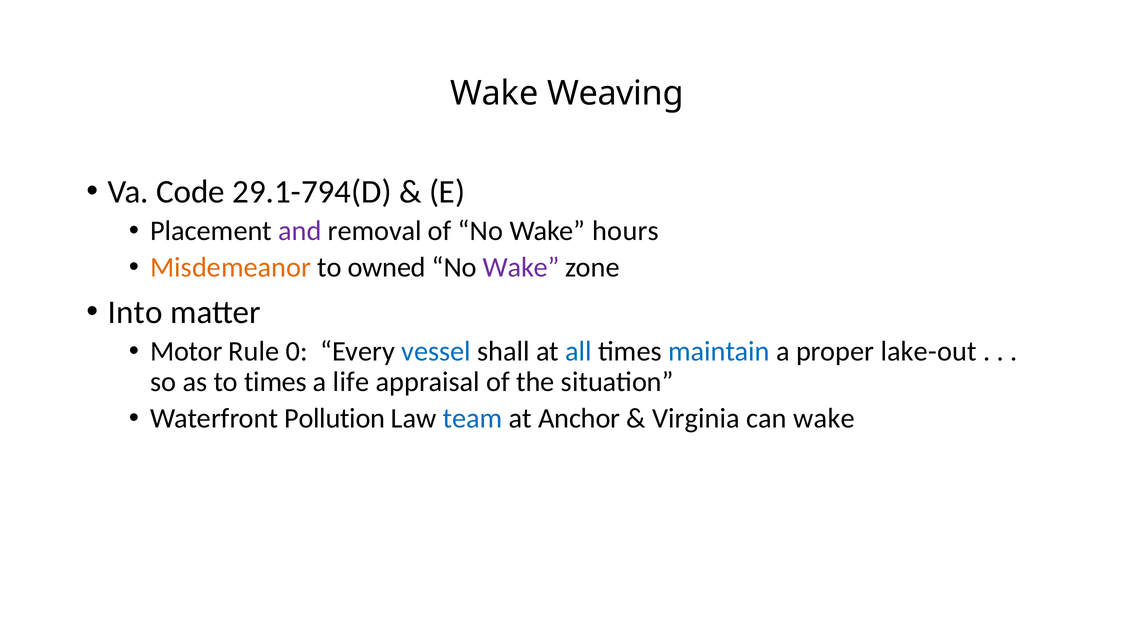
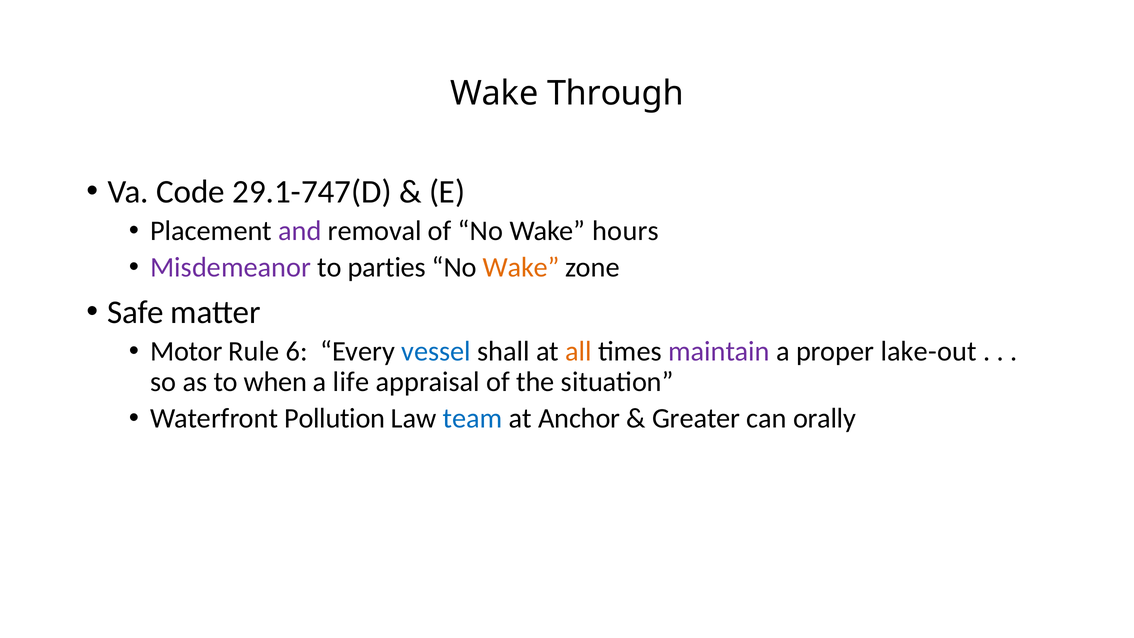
Weaving: Weaving -> Through
29.1-794(D: 29.1-794(D -> 29.1-747(D
Misdemeanor colour: orange -> purple
owned: owned -> parties
Wake at (521, 267) colour: purple -> orange
Into: Into -> Safe
0: 0 -> 6
all colour: blue -> orange
maintain colour: blue -> purple
to times: times -> when
Virginia: Virginia -> Greater
can wake: wake -> orally
